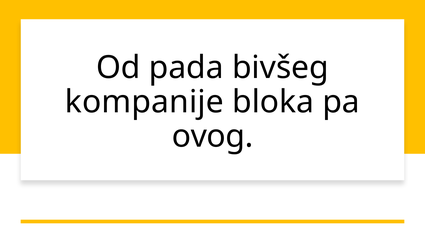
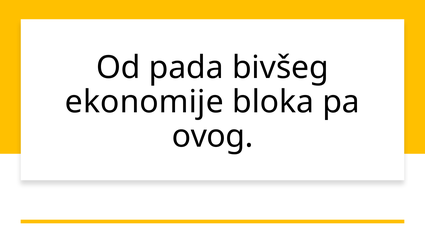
kompanije: kompanije -> ekonomije
